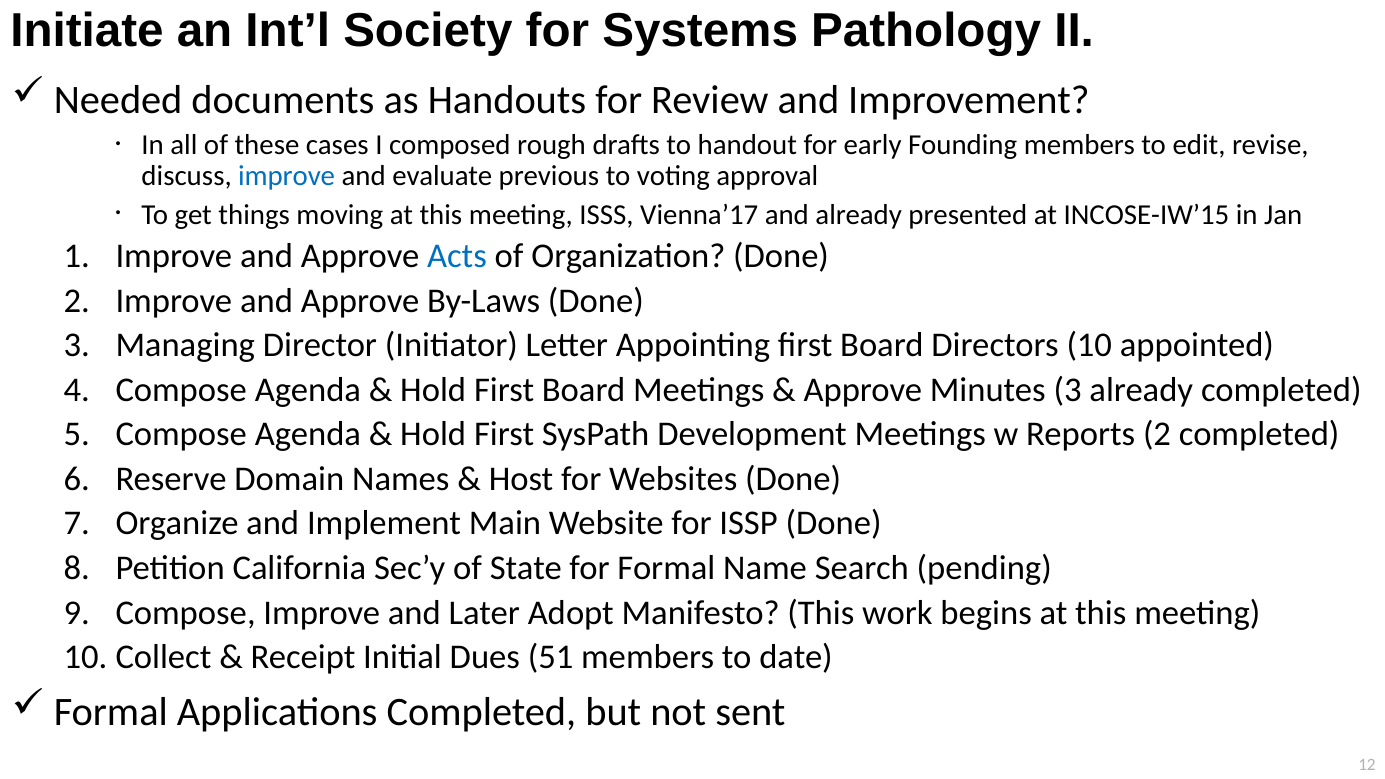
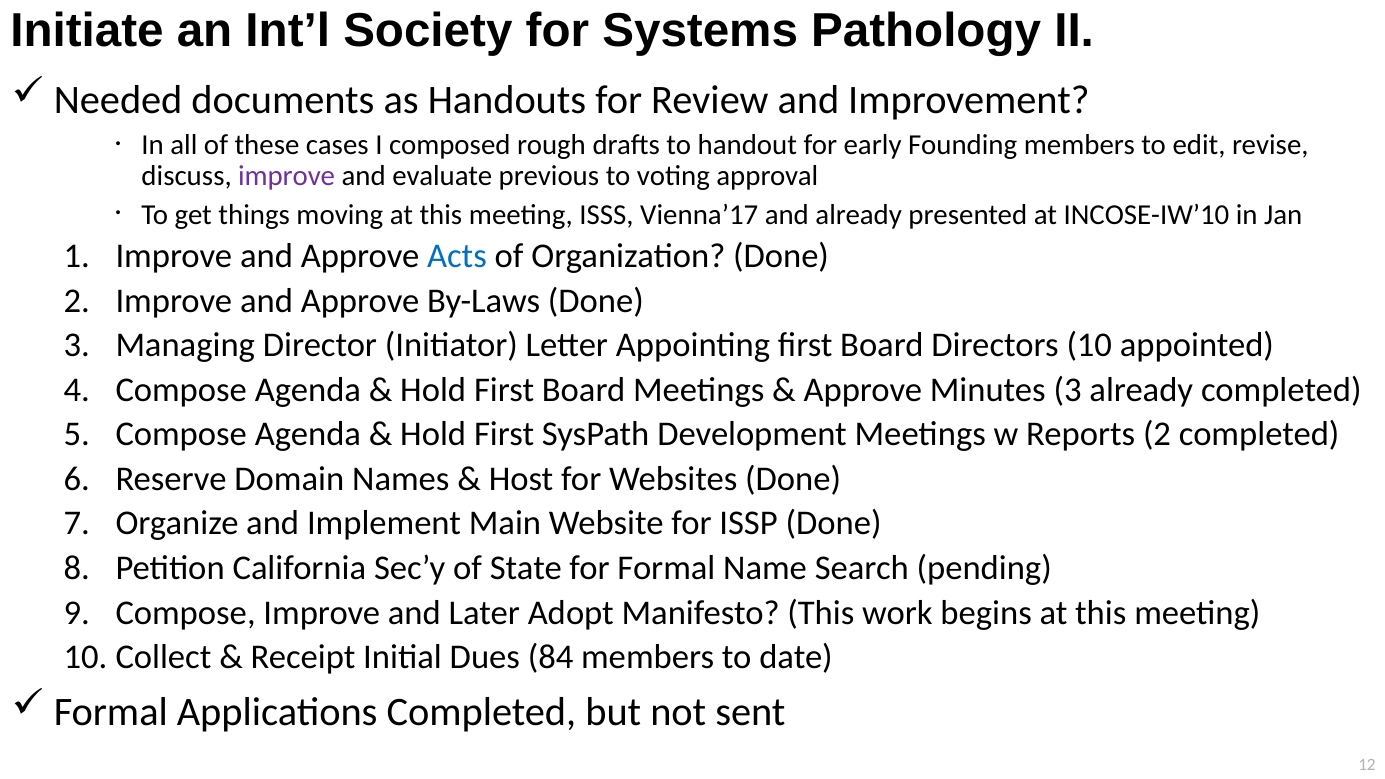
improve at (287, 176) colour: blue -> purple
INCOSE-IW’15: INCOSE-IW’15 -> INCOSE-IW’10
51: 51 -> 84
